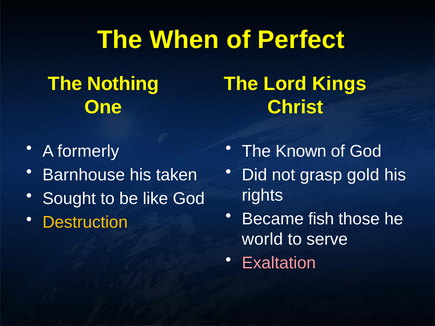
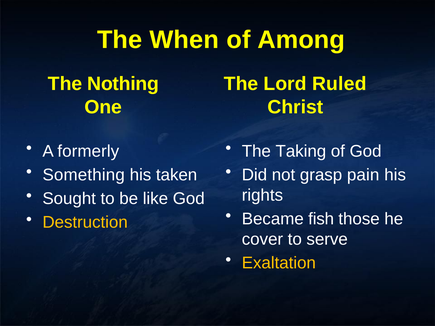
Perfect: Perfect -> Among
Kings: Kings -> Ruled
Known: Known -> Taking
Barnhouse: Barnhouse -> Something
gold: gold -> pain
world: world -> cover
Exaltation colour: pink -> yellow
